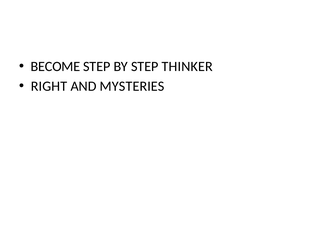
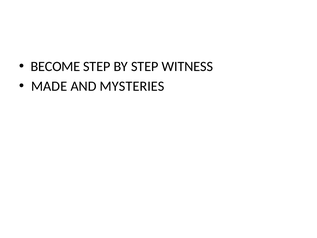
THINKER: THINKER -> WITNESS
RIGHT: RIGHT -> MADE
